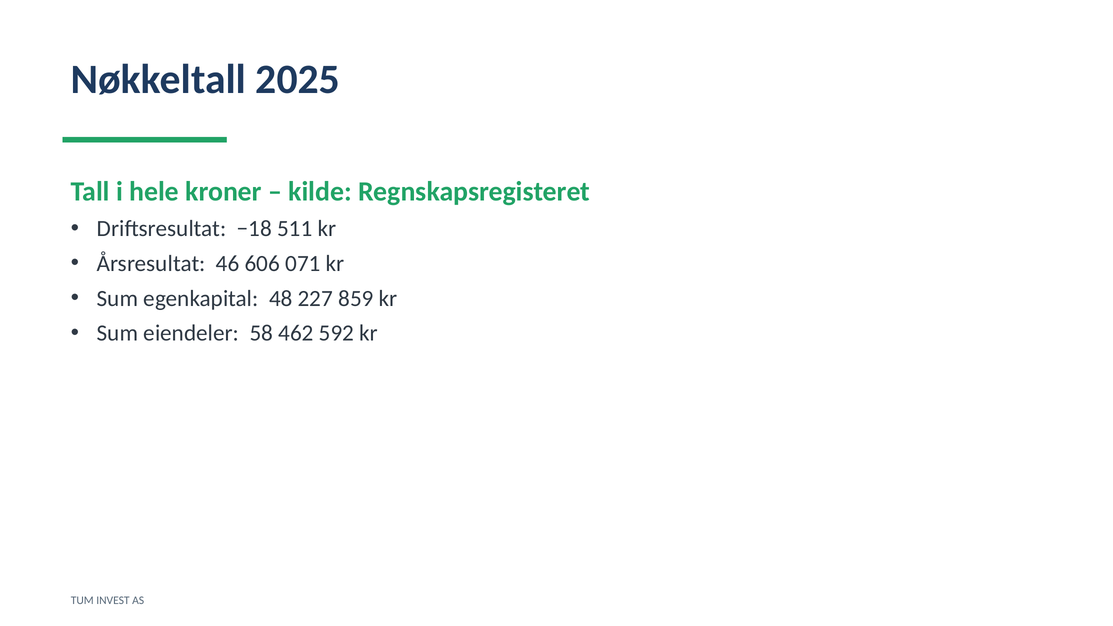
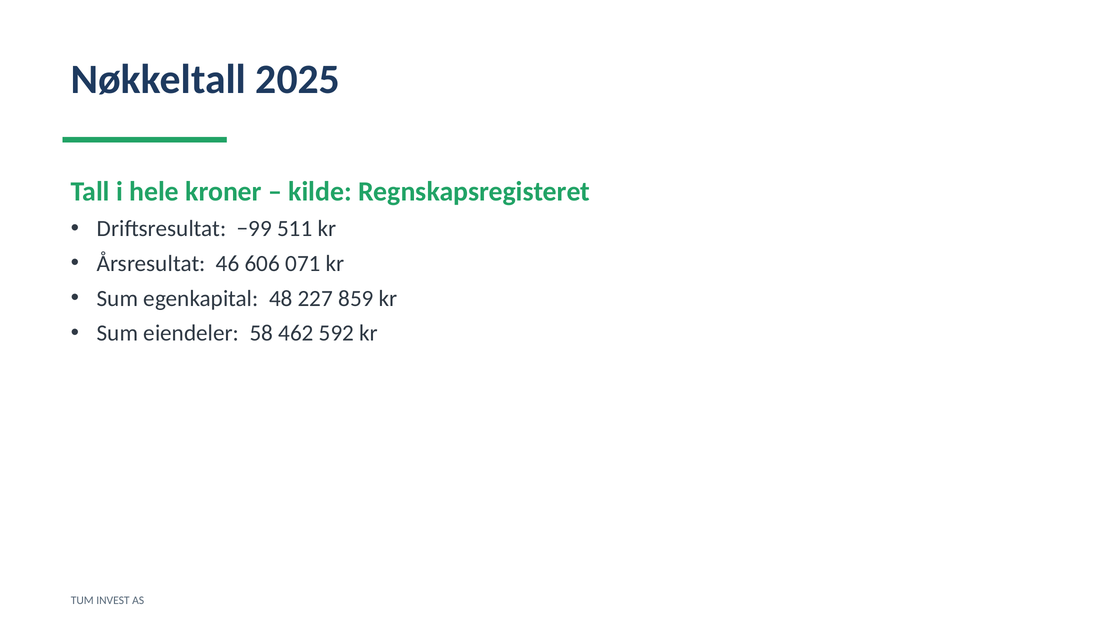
−18: −18 -> −99
